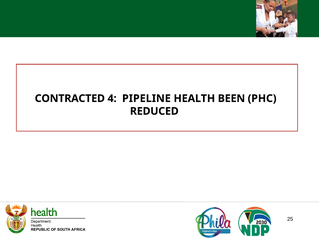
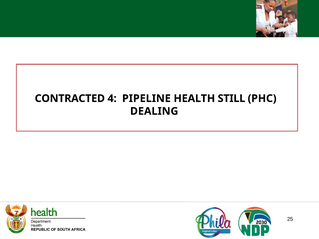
BEEN: BEEN -> STILL
REDUCED: REDUCED -> DEALING
